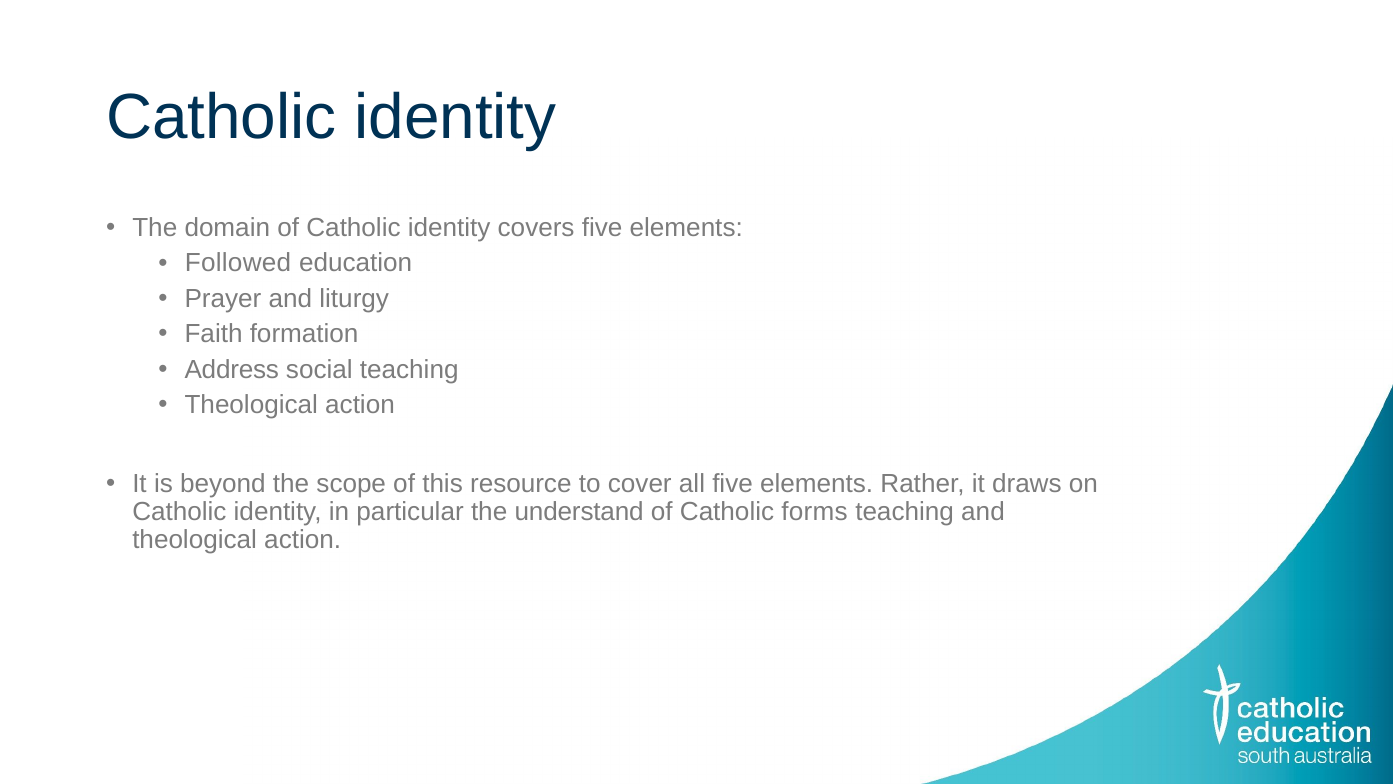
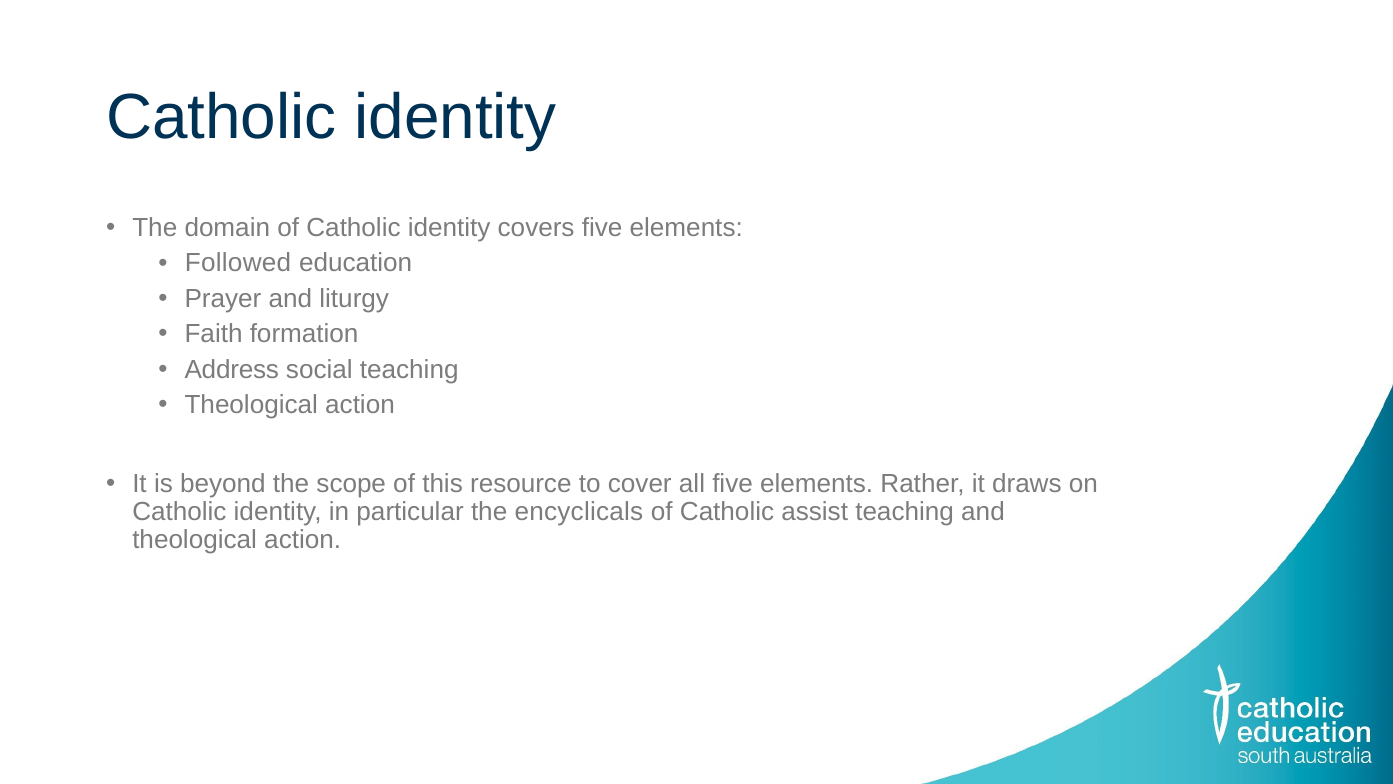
understand: understand -> encyclicals
forms: forms -> assist
